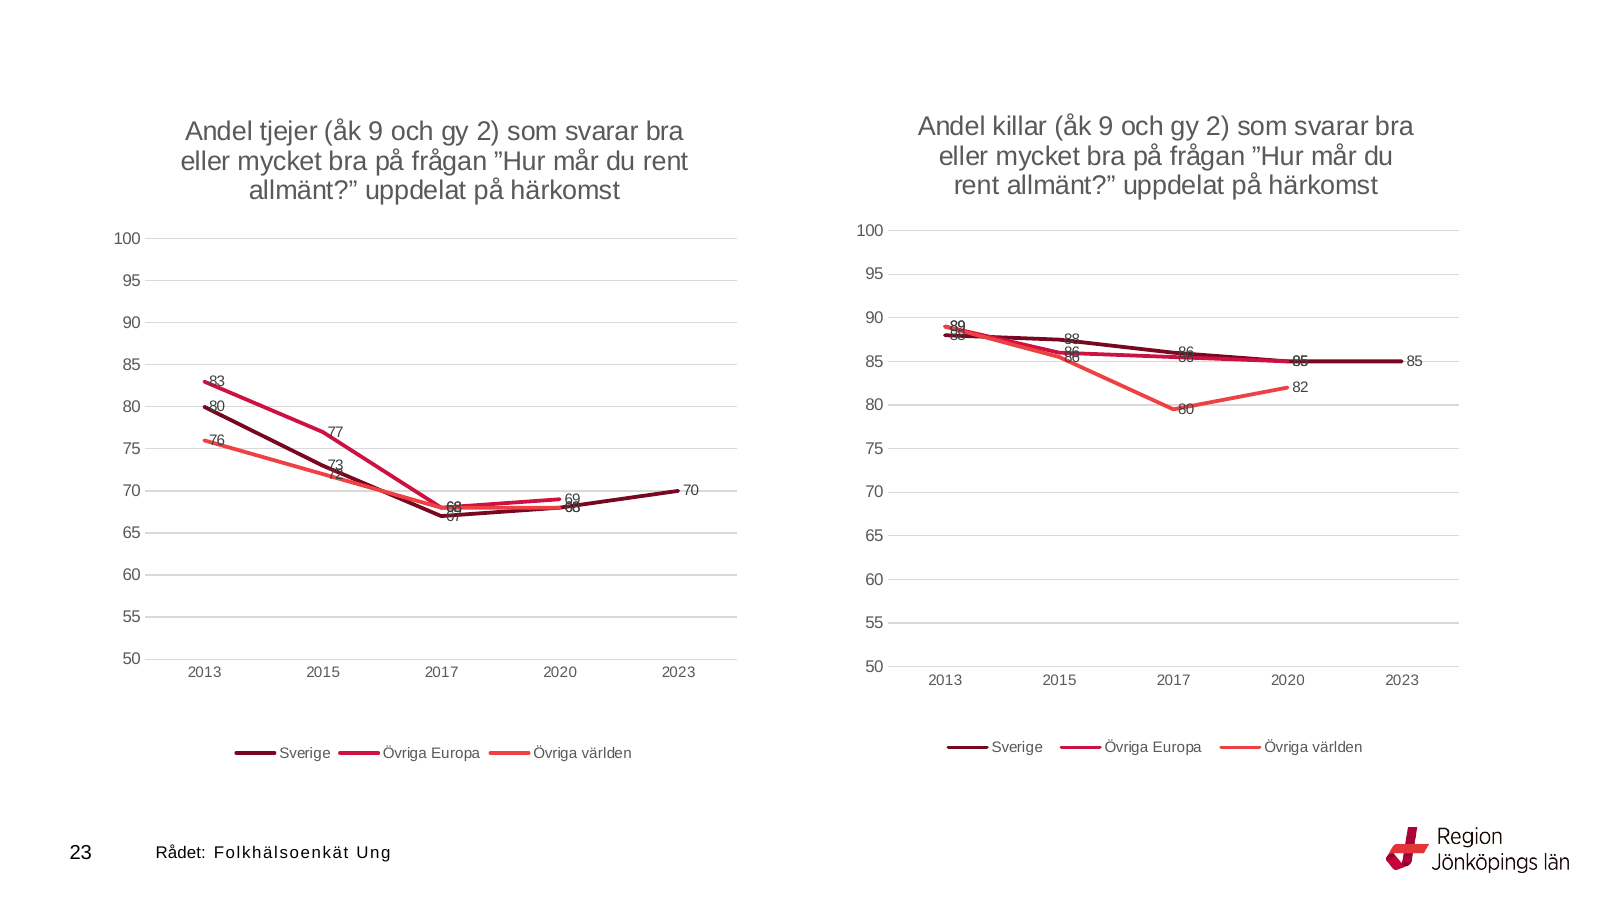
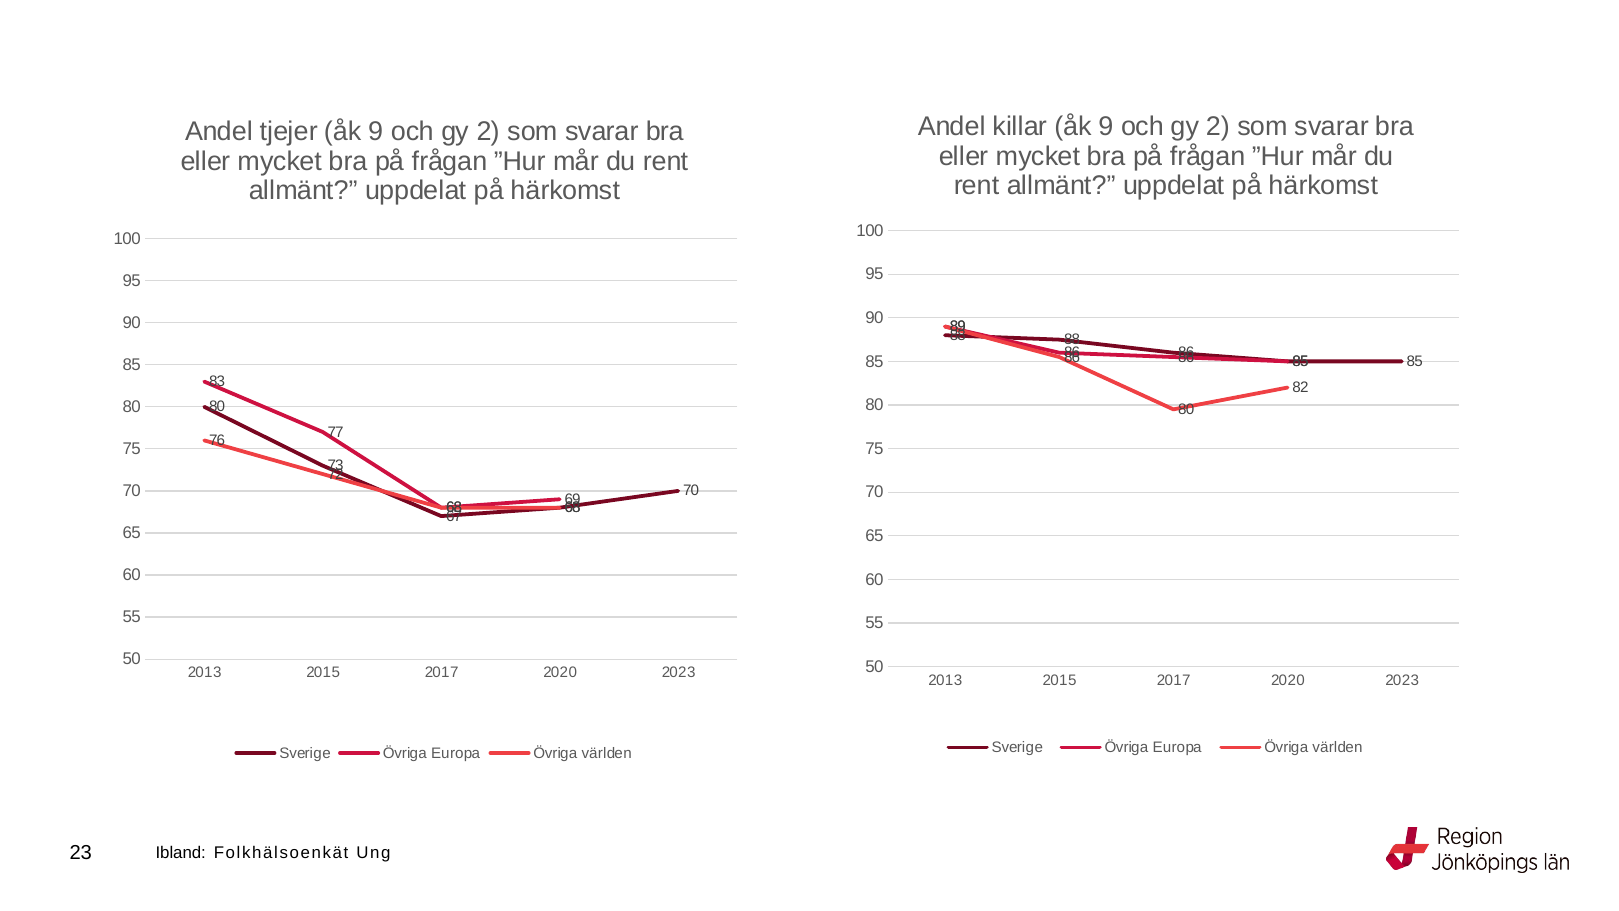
Rådet: Rådet -> Ibland
